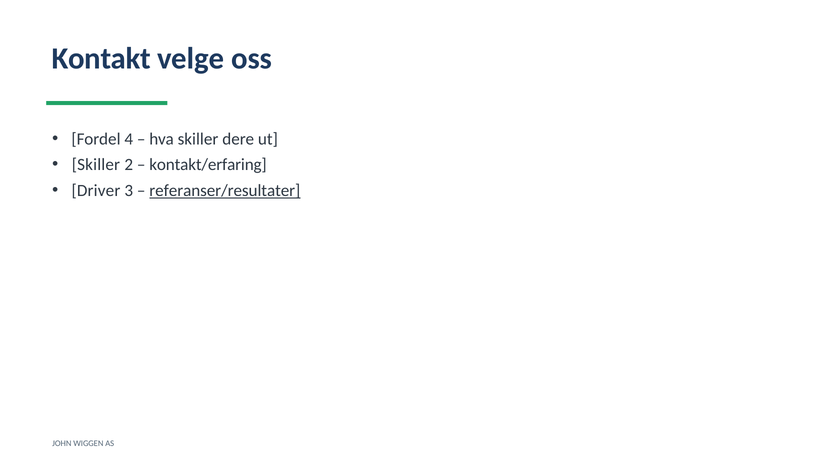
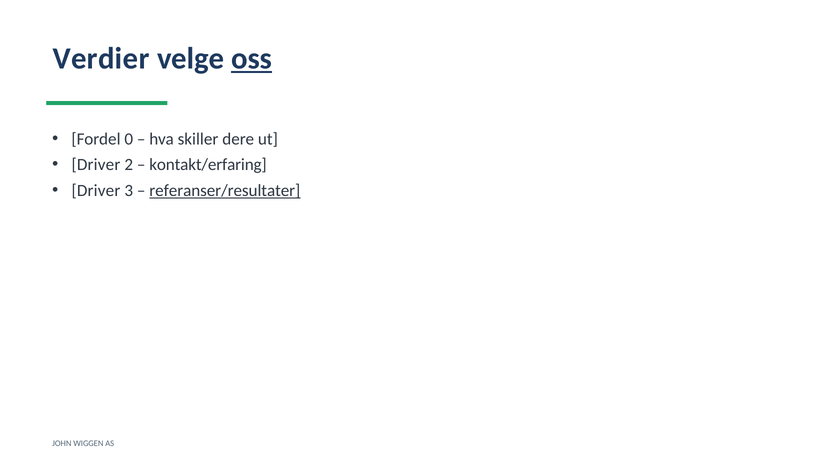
Kontakt: Kontakt -> Verdier
oss underline: none -> present
4: 4 -> 0
Skiller at (96, 165): Skiller -> Driver
